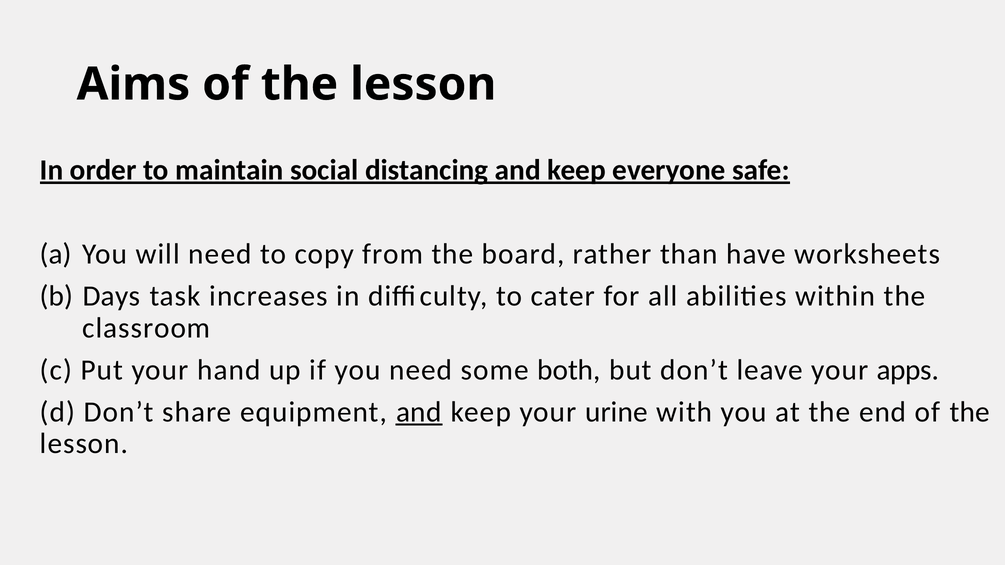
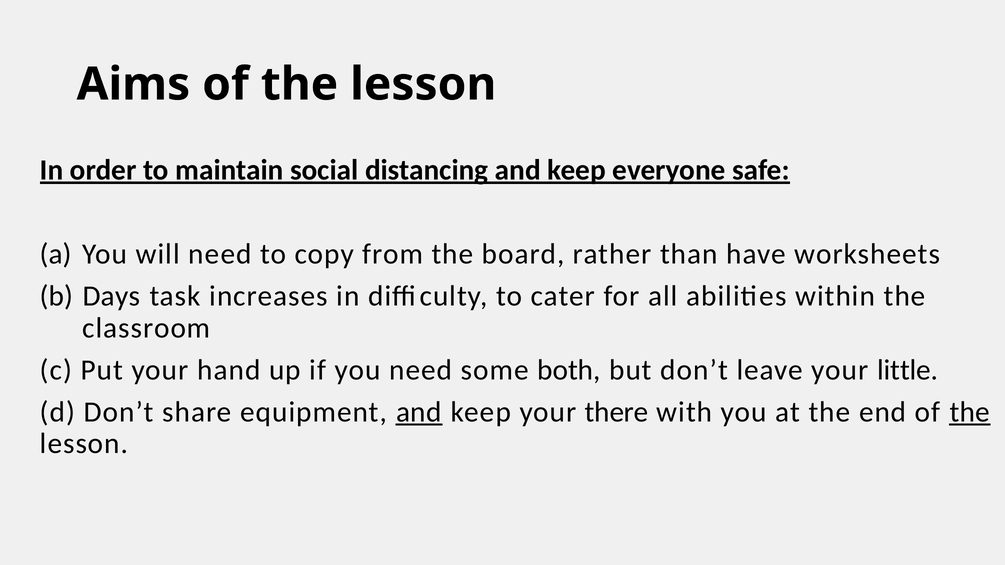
apps: apps -> little
urine: urine -> there
the at (970, 412) underline: none -> present
